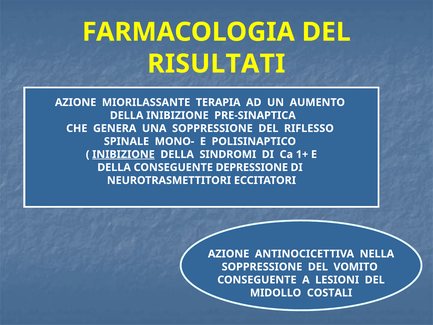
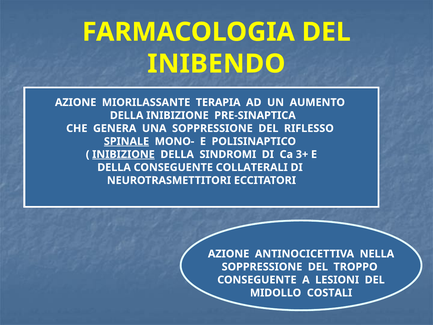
RISULTATI: RISULTATI -> INIBENDO
SPINALE underline: none -> present
1+: 1+ -> 3+
DEPRESSIONE: DEPRESSIONE -> COLLATERALI
VOMITO: VOMITO -> TROPPO
